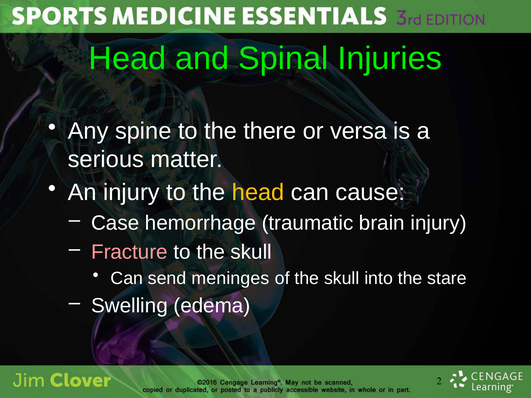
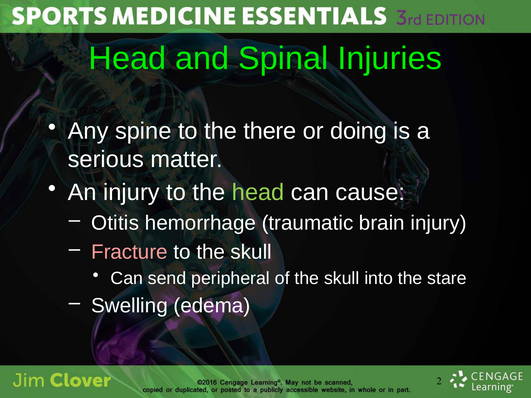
versa: versa -> doing
head at (258, 193) colour: yellow -> light green
Case: Case -> Otitis
meninges: meninges -> peripheral
